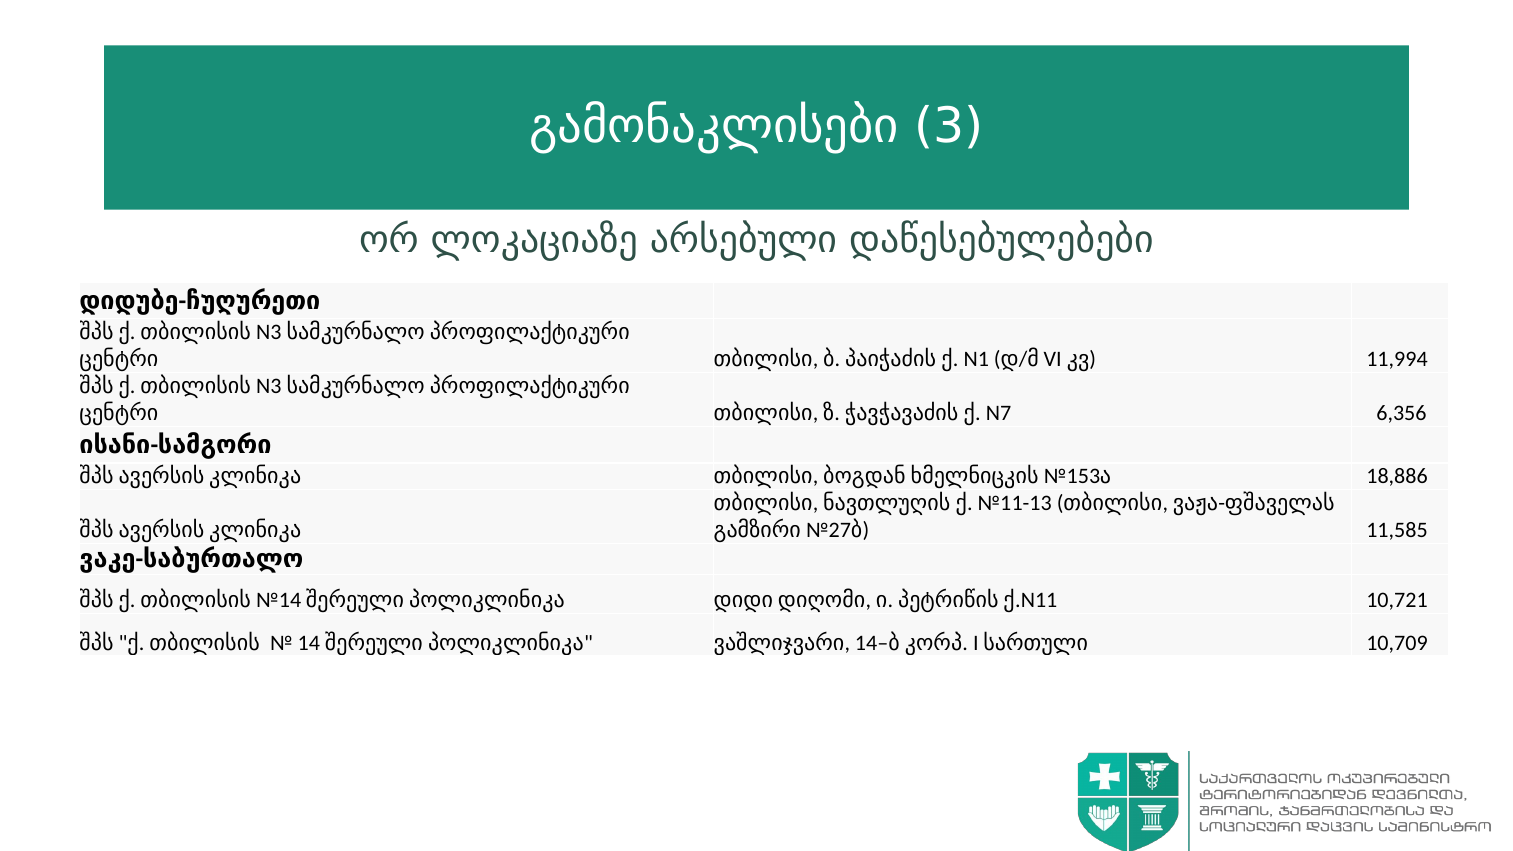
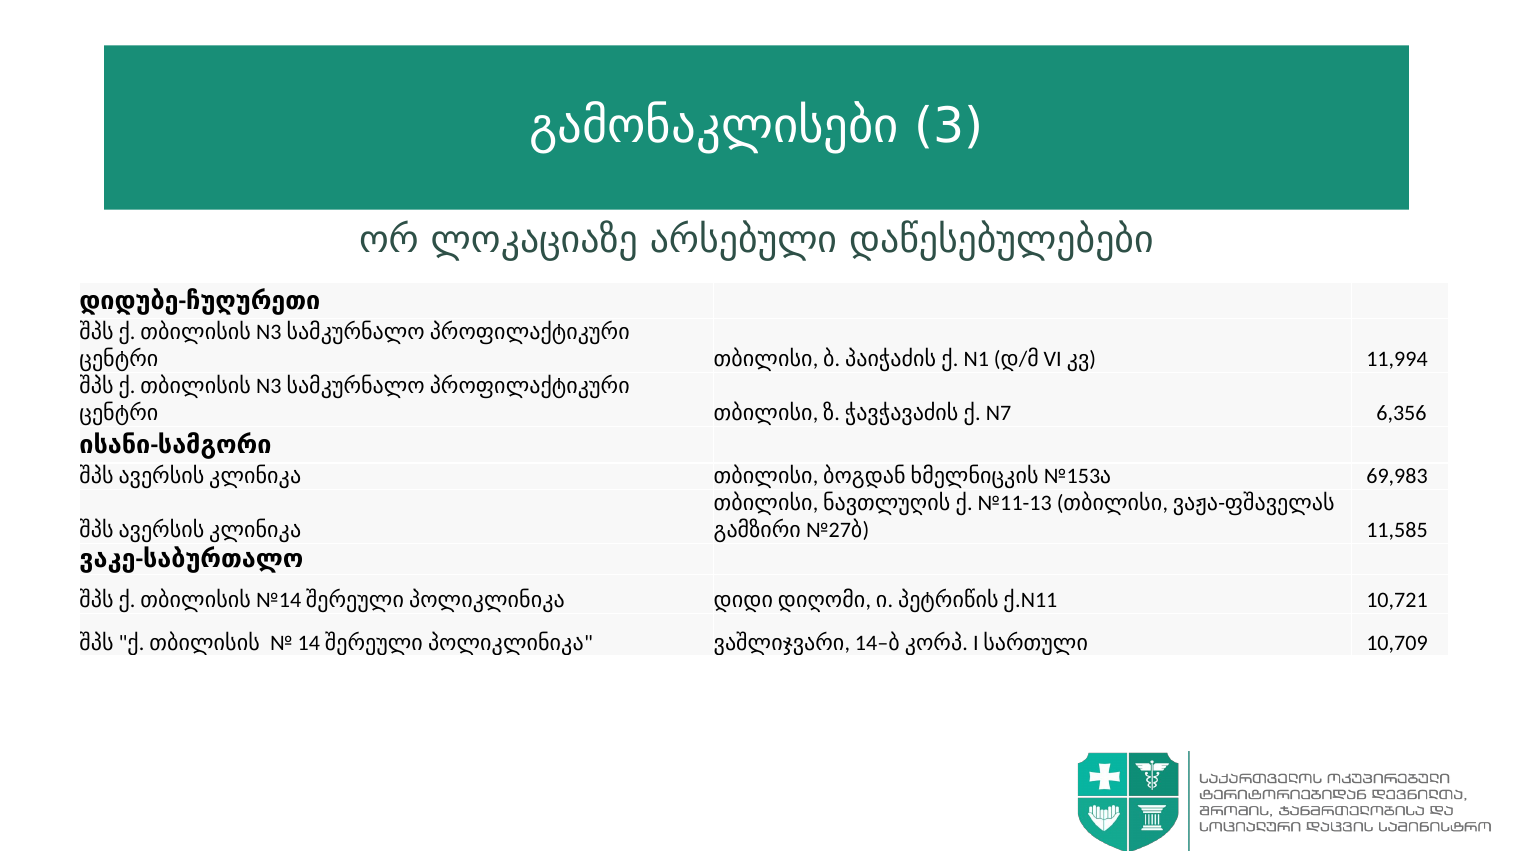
18,886: 18,886 -> 69,983
